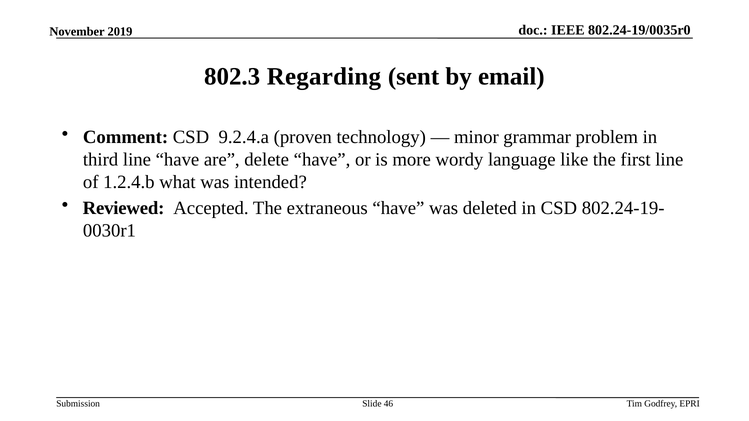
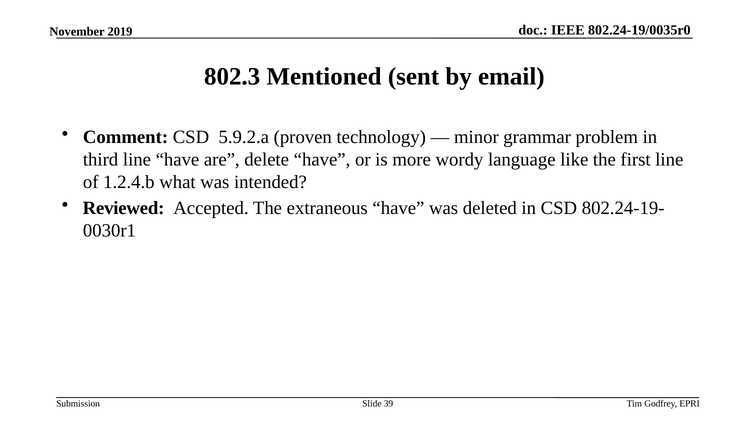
Regarding: Regarding -> Mentioned
9.2.4.a: 9.2.4.a -> 5.9.2.a
46: 46 -> 39
